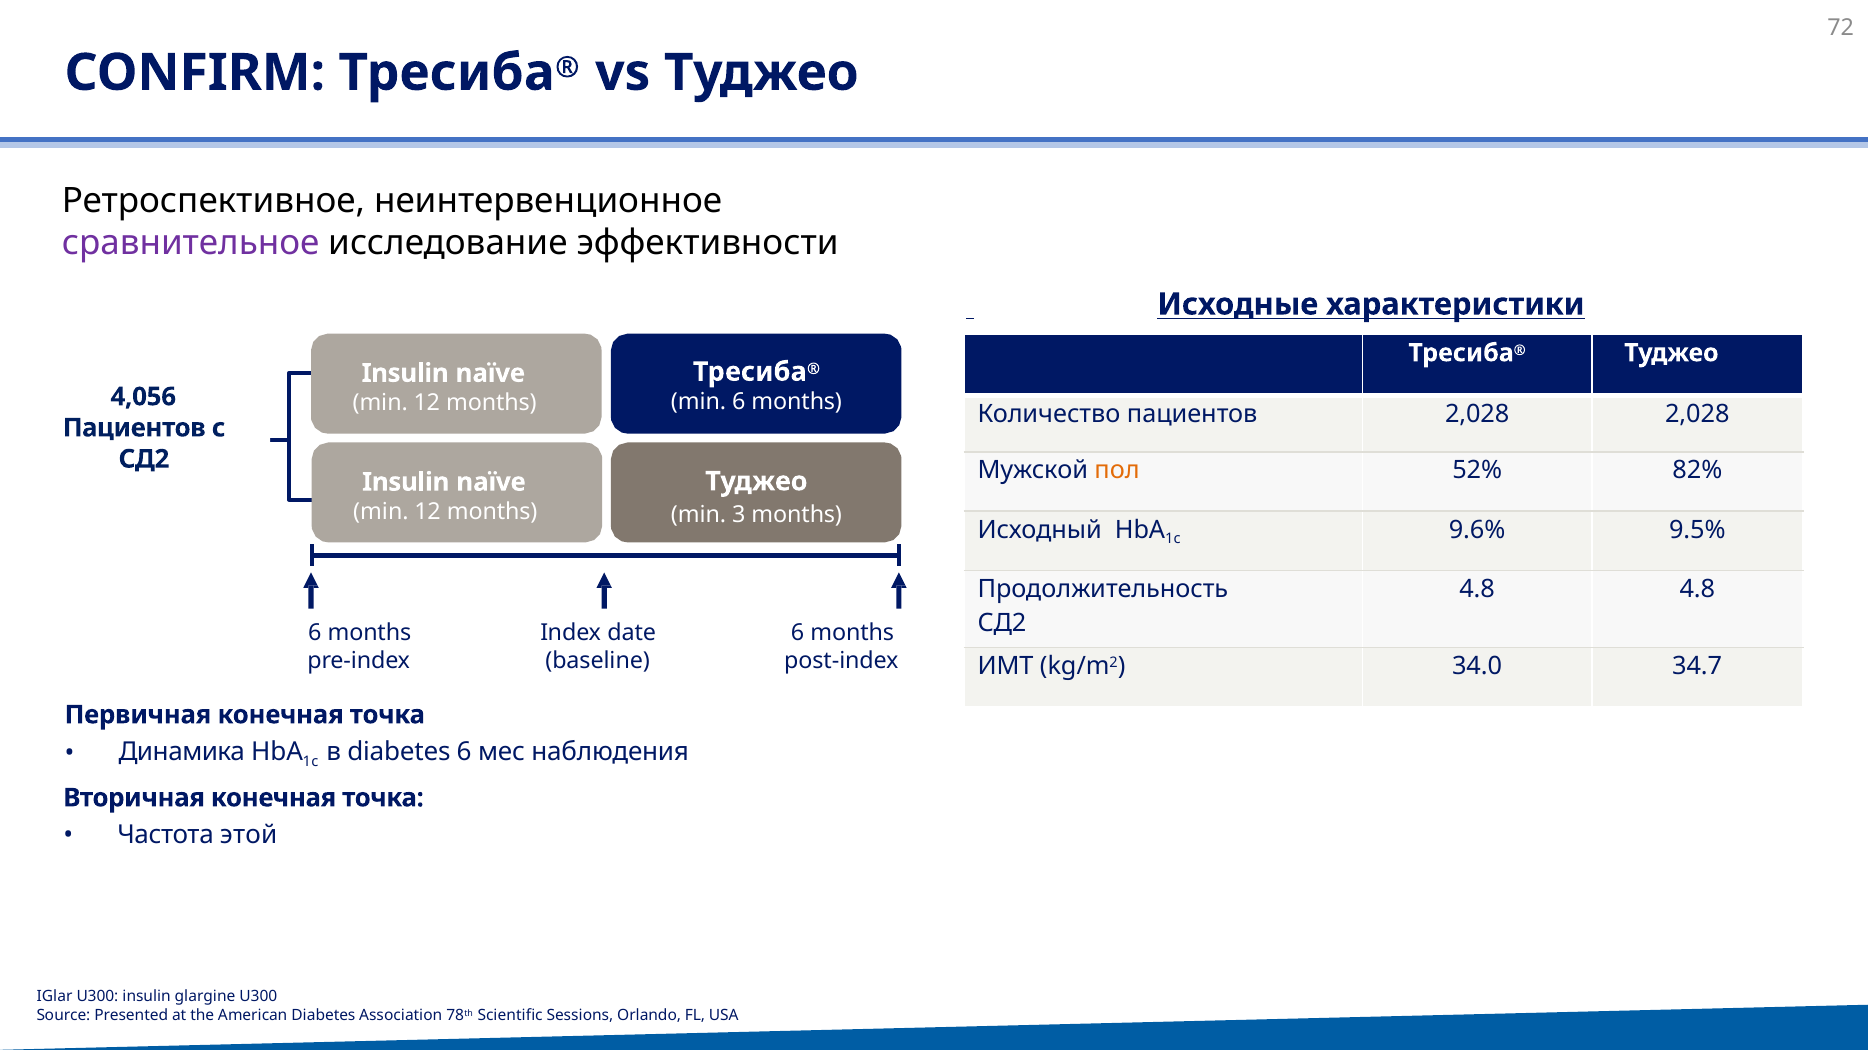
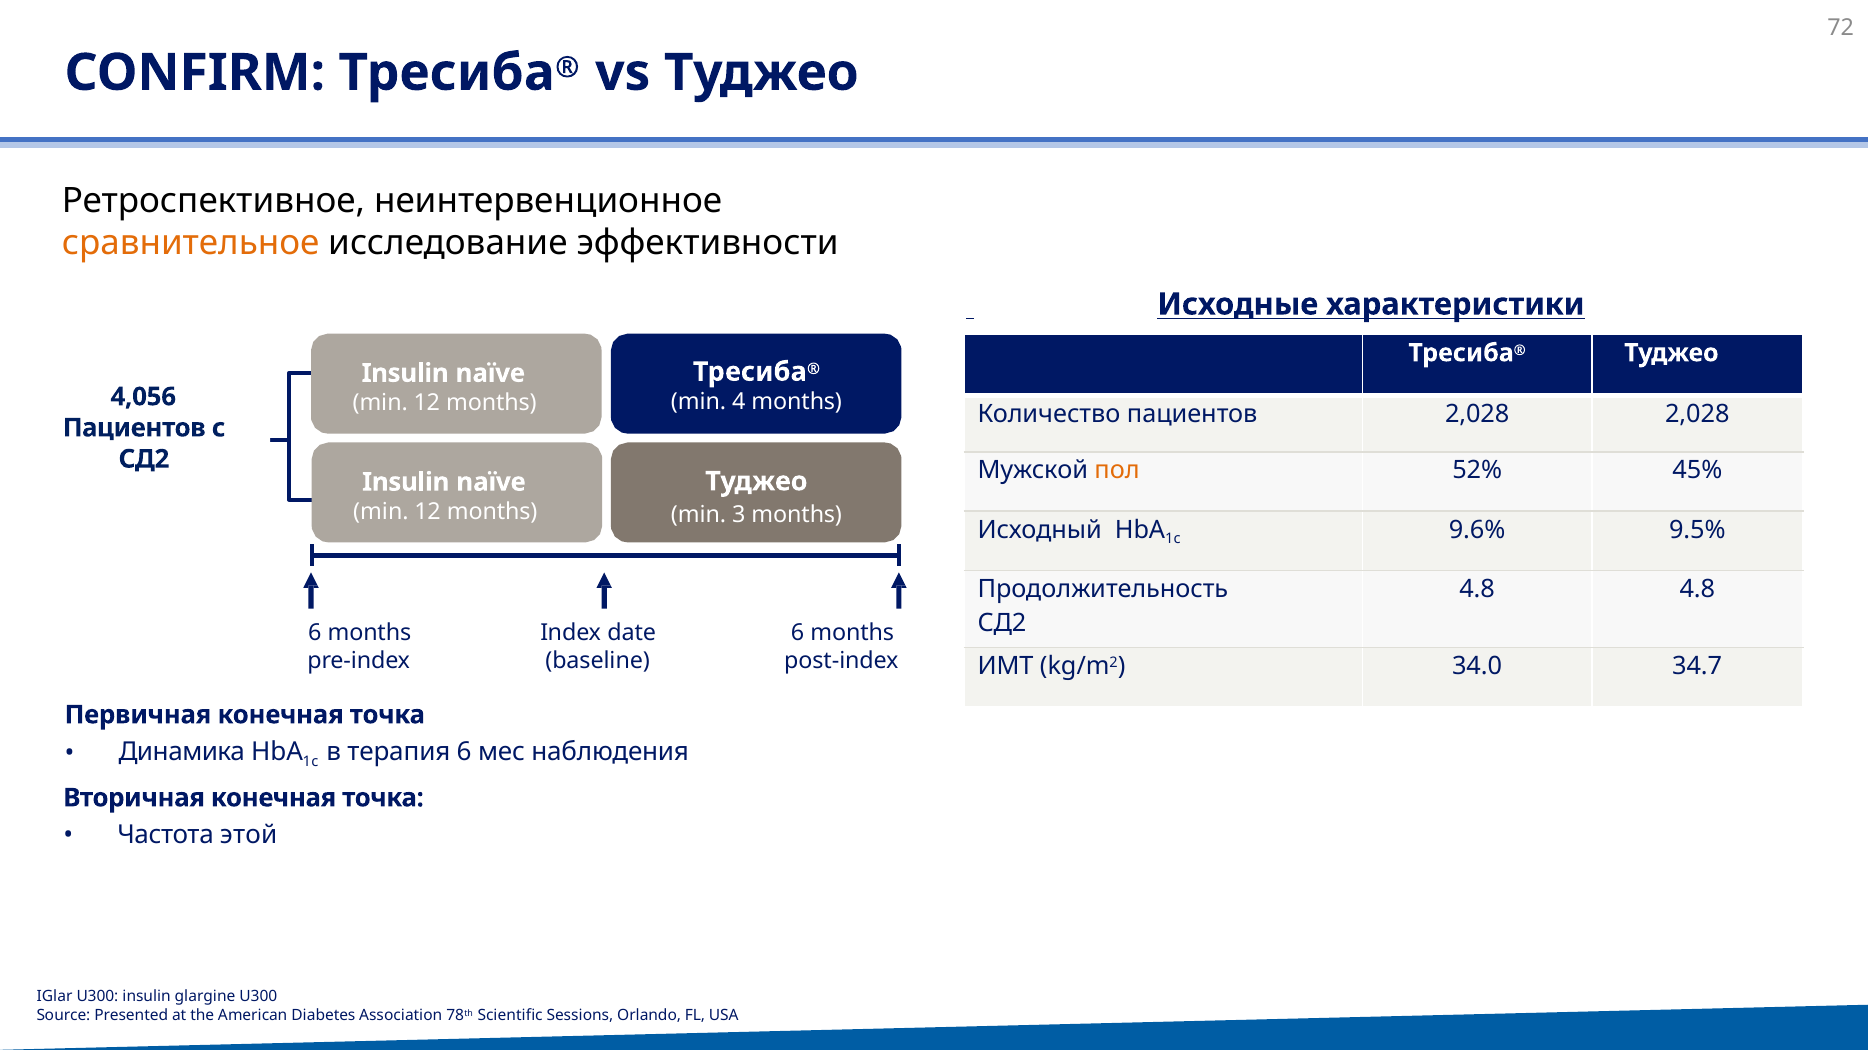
сравнительное colour: purple -> orange
min 6: 6 -> 4
82%: 82% -> 45%
в diabetes: diabetes -> терапия
